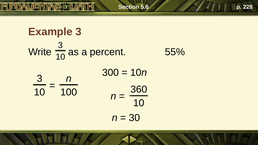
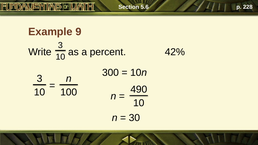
Example 3: 3 -> 9
55%: 55% -> 42%
360: 360 -> 490
